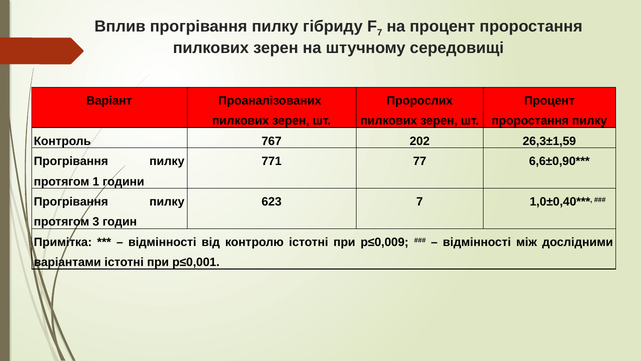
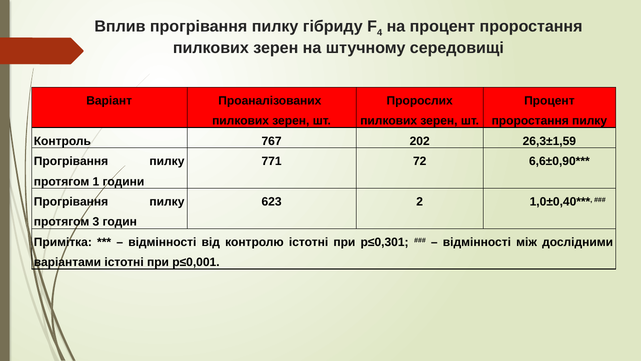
7 at (380, 32): 7 -> 4
77: 77 -> 72
623 7: 7 -> 2
p≤0,009: p≤0,009 -> p≤0,301
